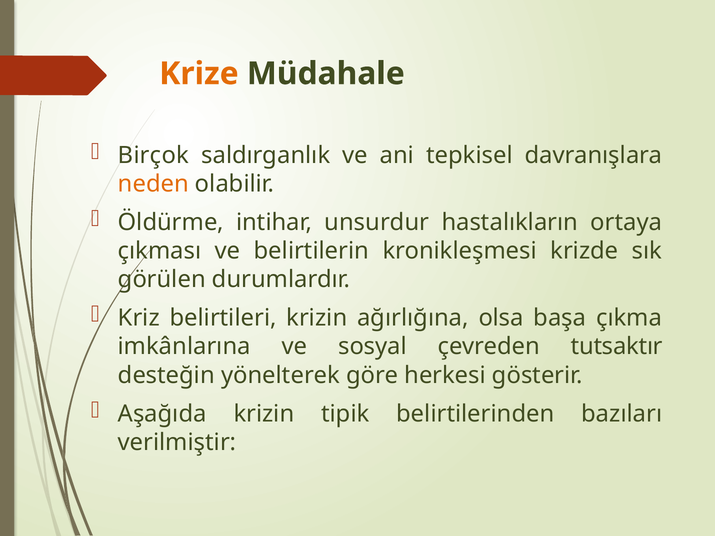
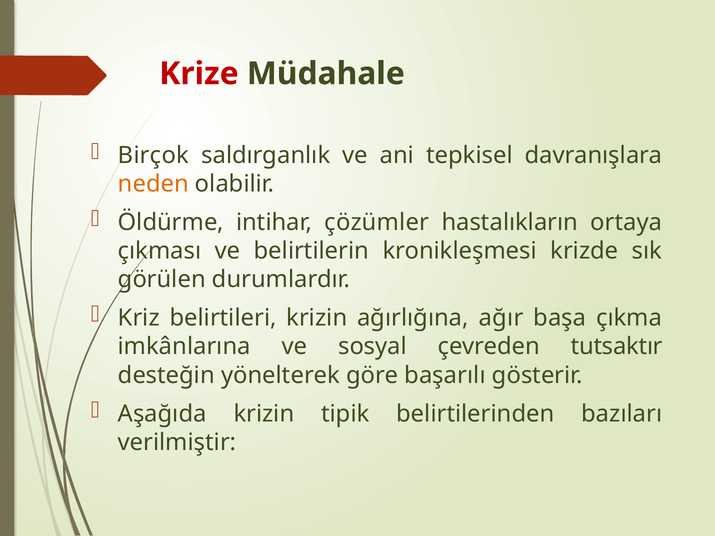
Krize colour: orange -> red
unsurdur: unsurdur -> çözümler
olsa: olsa -> ağır
herkesi: herkesi -> başarılı
